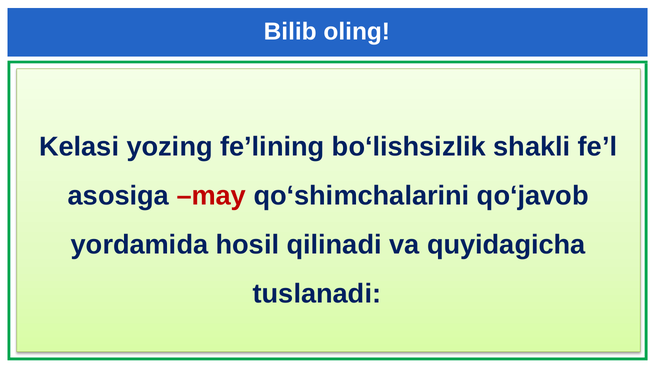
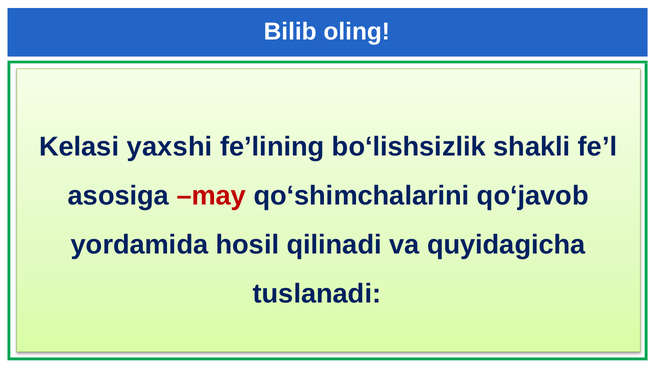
yozing: yozing -> yaxshi
